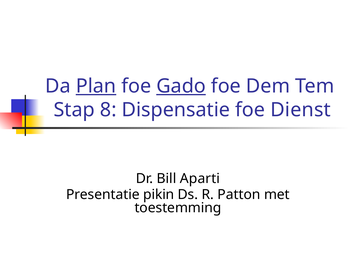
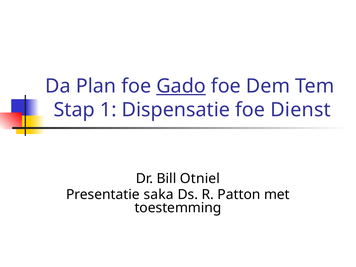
Plan underline: present -> none
8: 8 -> 1
Aparti: Aparti -> Otniel
pikin: pikin -> saka
